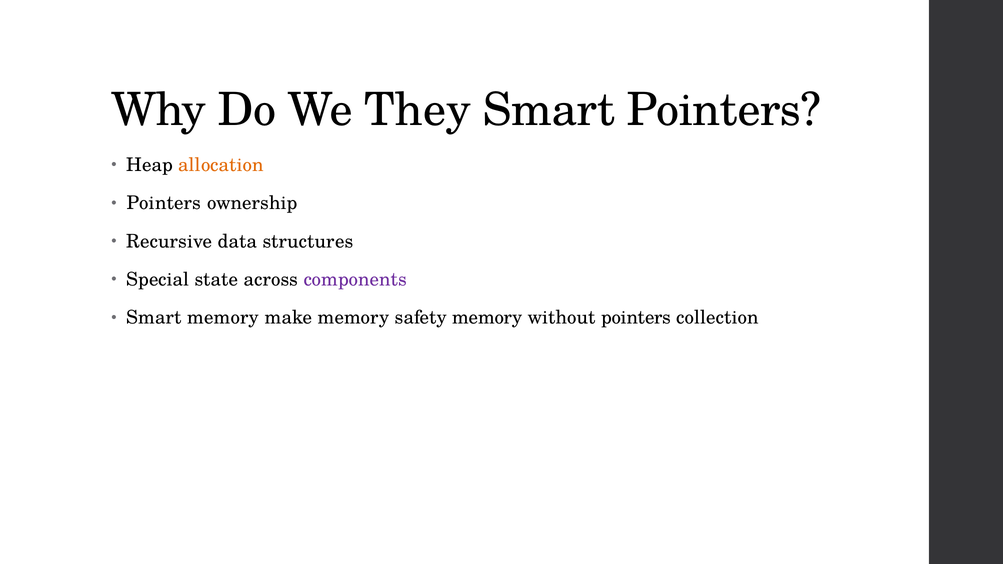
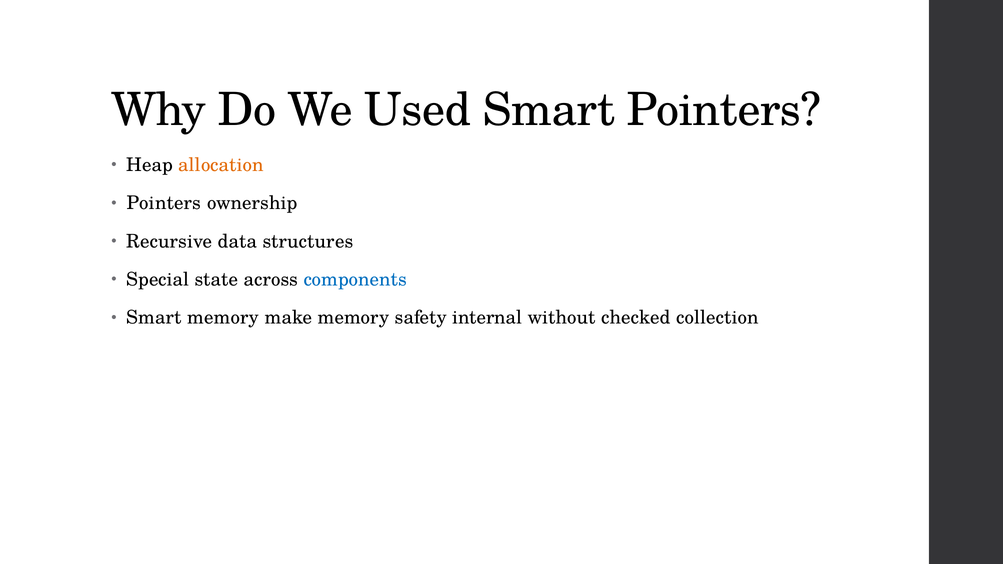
They: They -> Used
components colour: purple -> blue
safety memory: memory -> internal
without pointers: pointers -> checked
